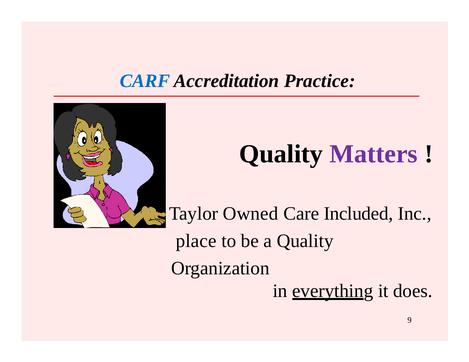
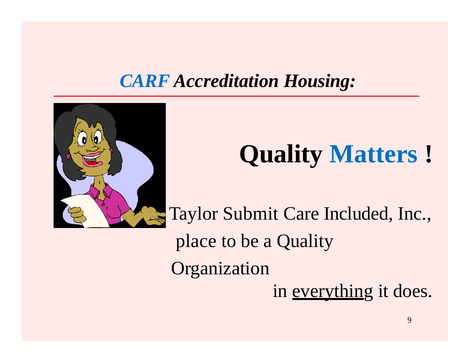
Practice: Practice -> Housing
Matters colour: purple -> blue
Owned: Owned -> Submit
